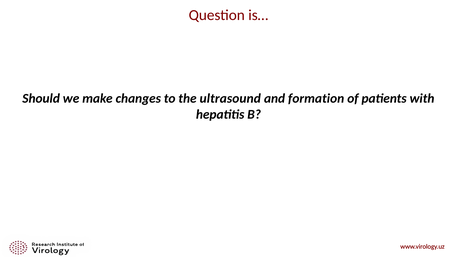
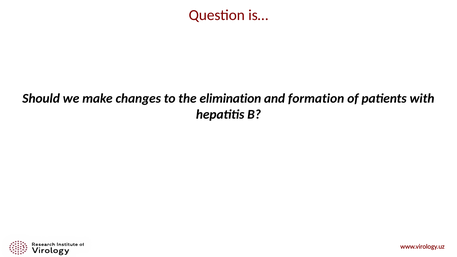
ultrasound: ultrasound -> elimination
